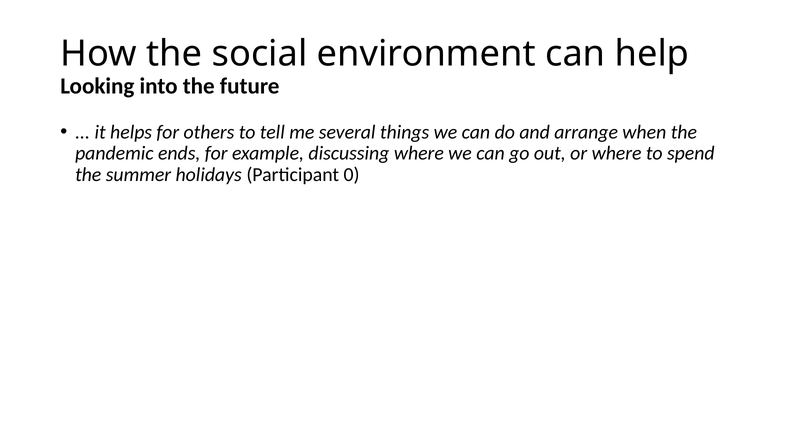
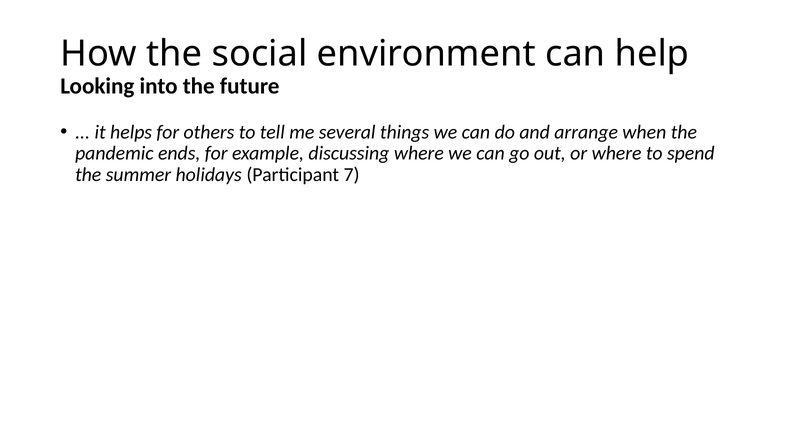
0: 0 -> 7
